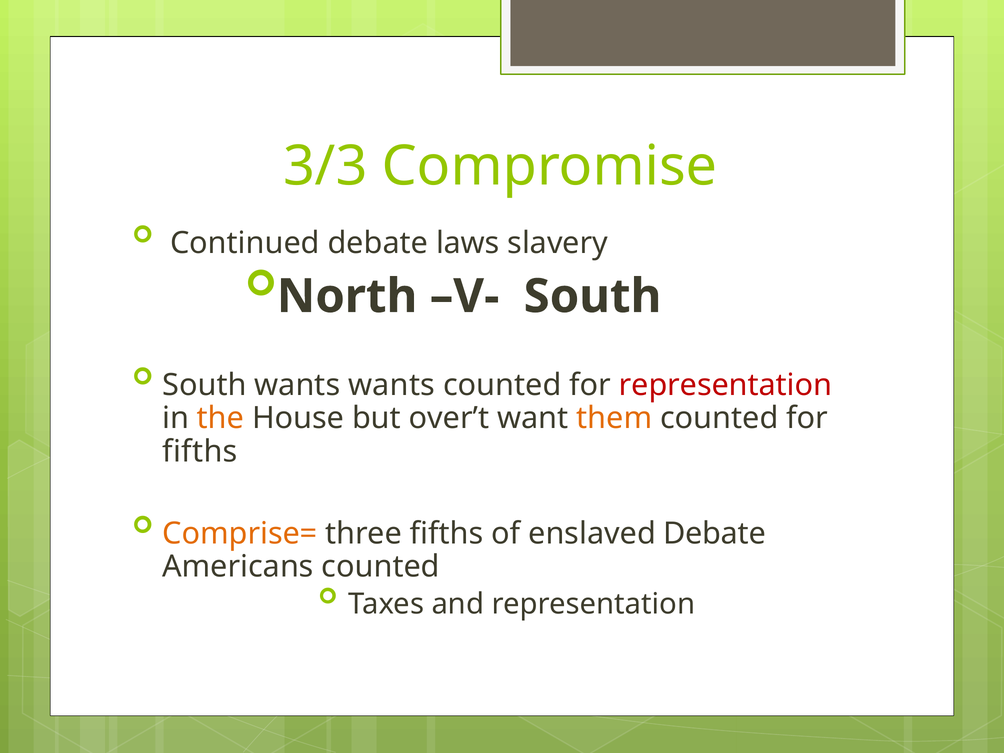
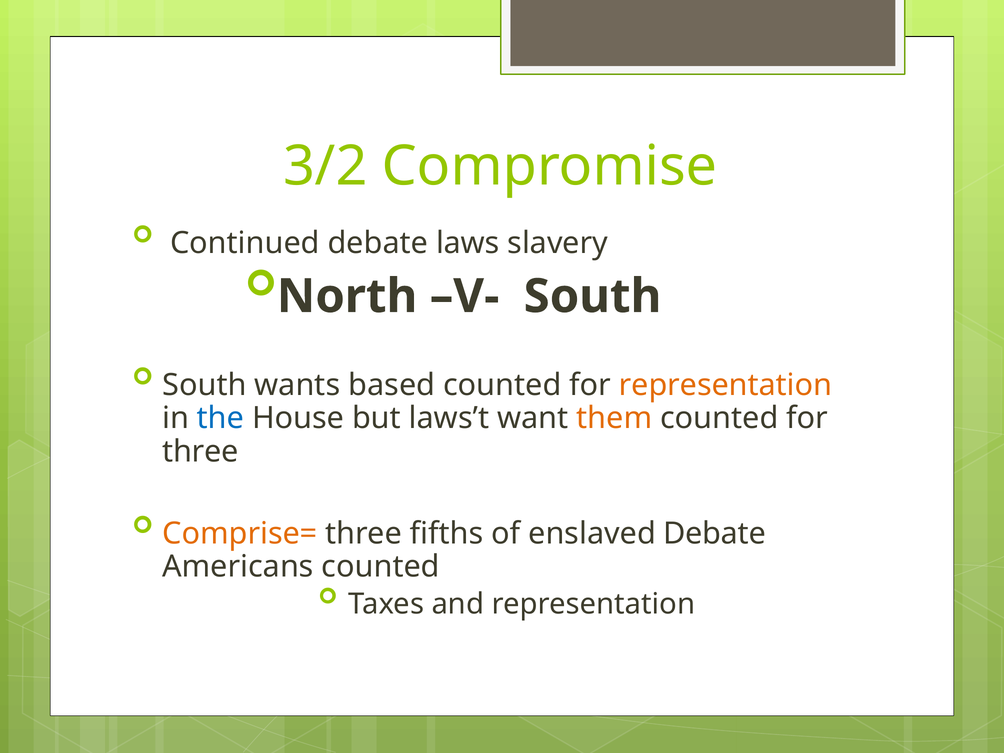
3/3: 3/3 -> 3/2
wants wants: wants -> based
representation at (725, 385) colour: red -> orange
the colour: orange -> blue
over’t: over’t -> laws’t
fifths at (200, 451): fifths -> three
